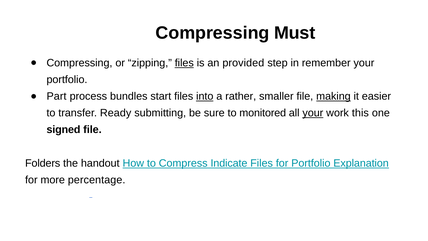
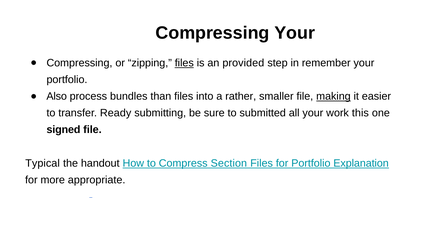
Compressing Must: Must -> Your
Part: Part -> Also
start: start -> than
into underline: present -> none
monitored: monitored -> submitted
your at (313, 113) underline: present -> none
Folders: Folders -> Typical
Indicate: Indicate -> Section
percentage: percentage -> appropriate
